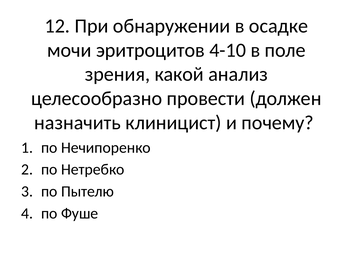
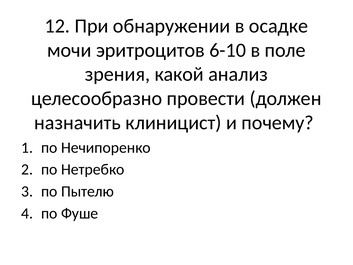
4-10: 4-10 -> 6-10
